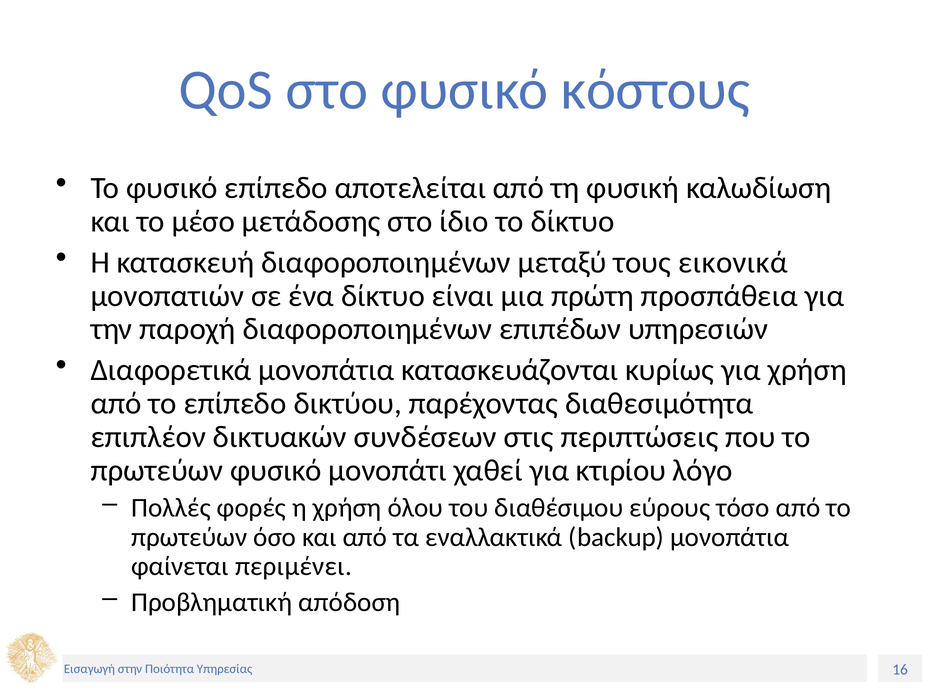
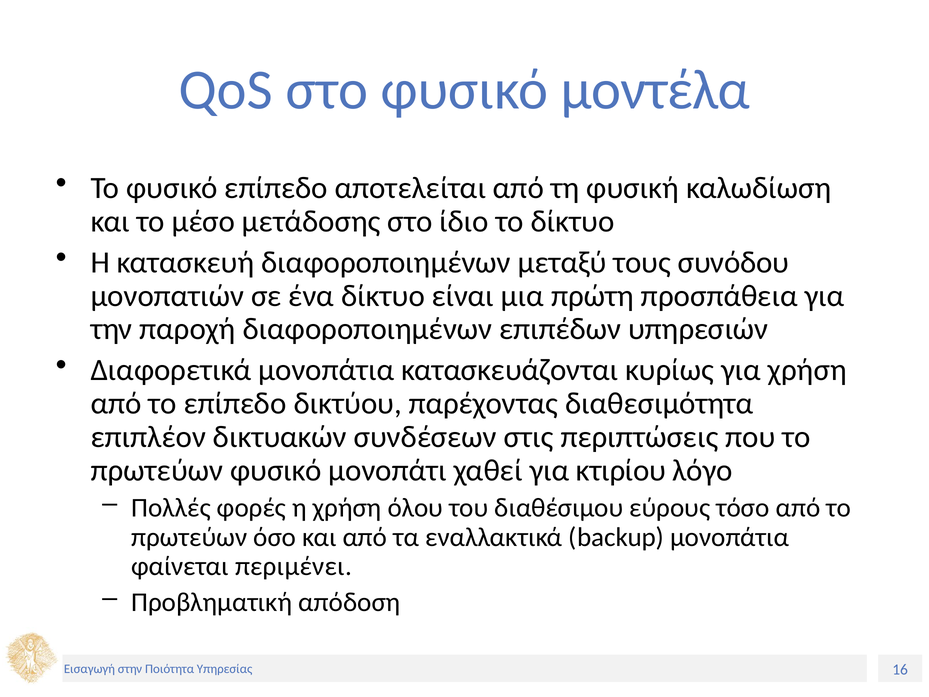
κόστους: κόστους -> μοντέλα
εικονικά: εικονικά -> συνόδου
